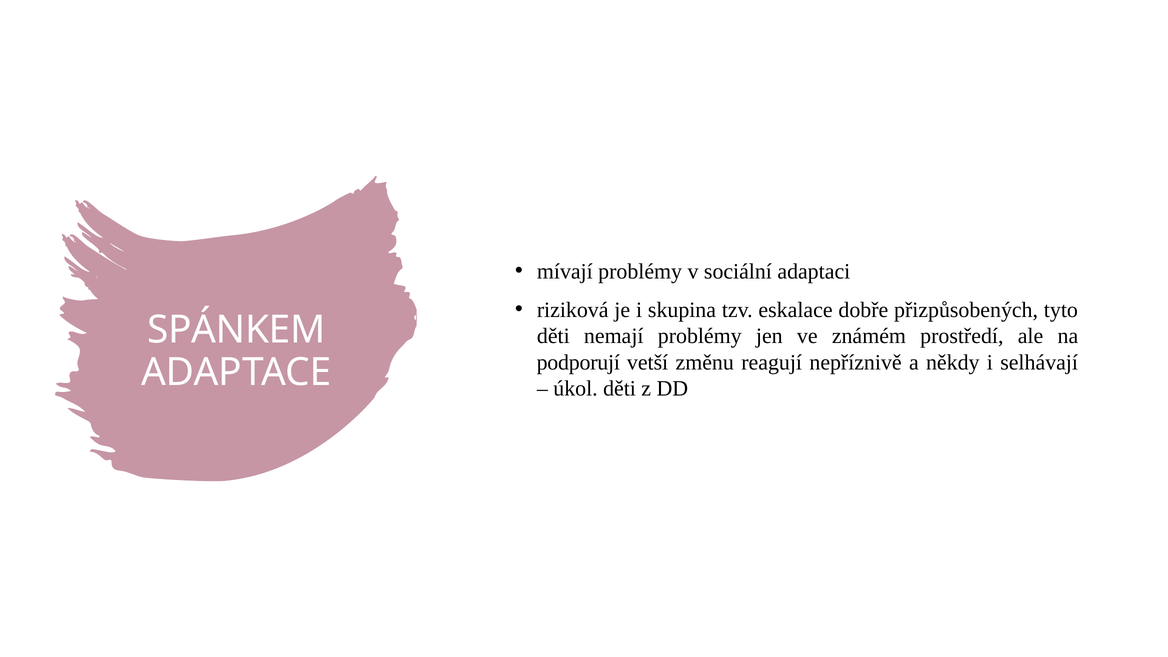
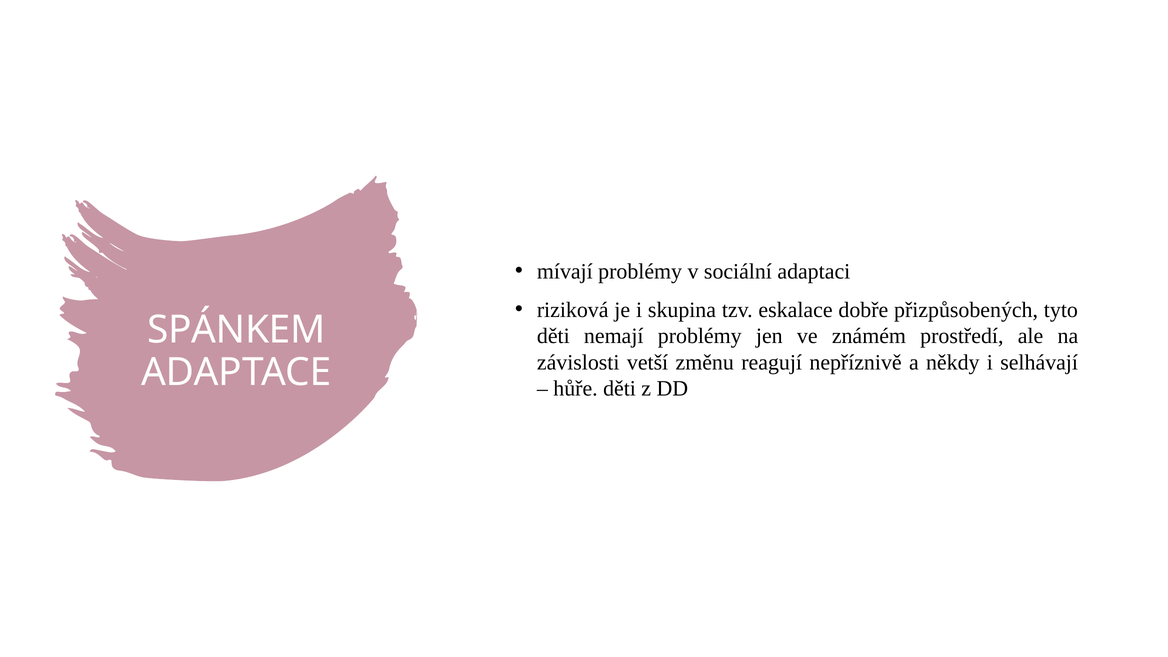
podporují: podporují -> závislosti
úkol: úkol -> hůře
